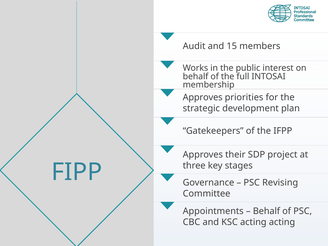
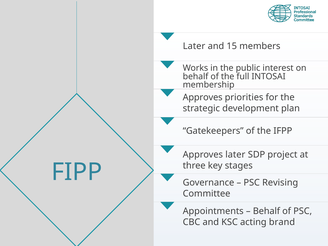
Audit at (194, 46): Audit -> Later
Approves their: their -> later
acting acting: acting -> brand
